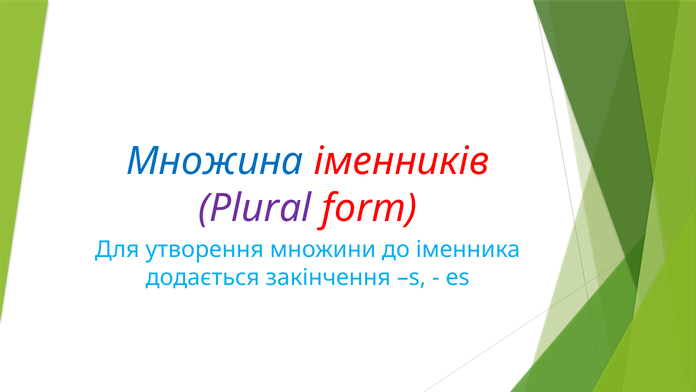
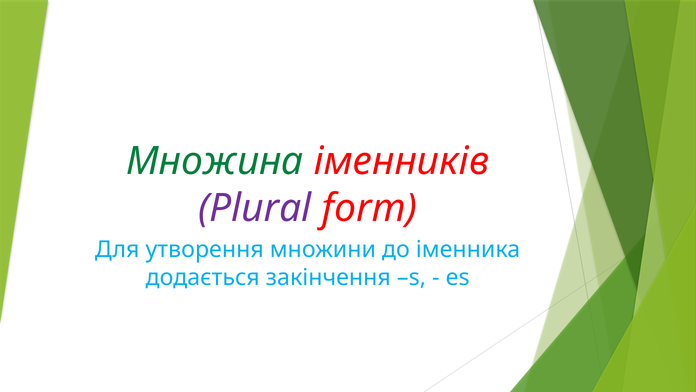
Множина colour: blue -> green
